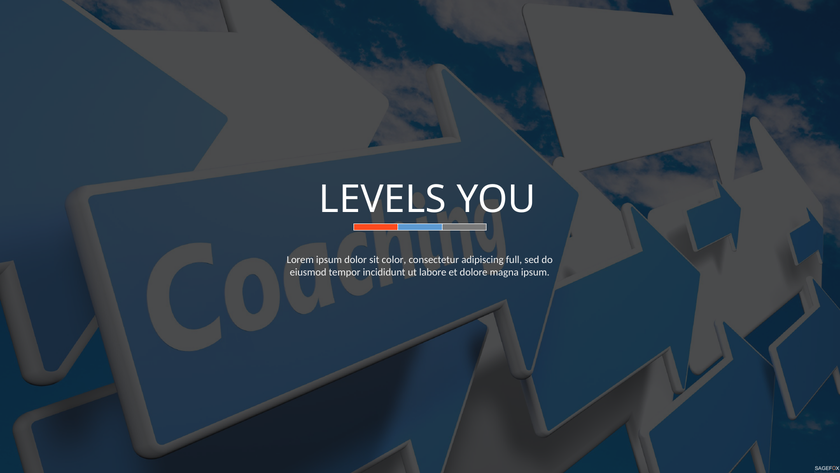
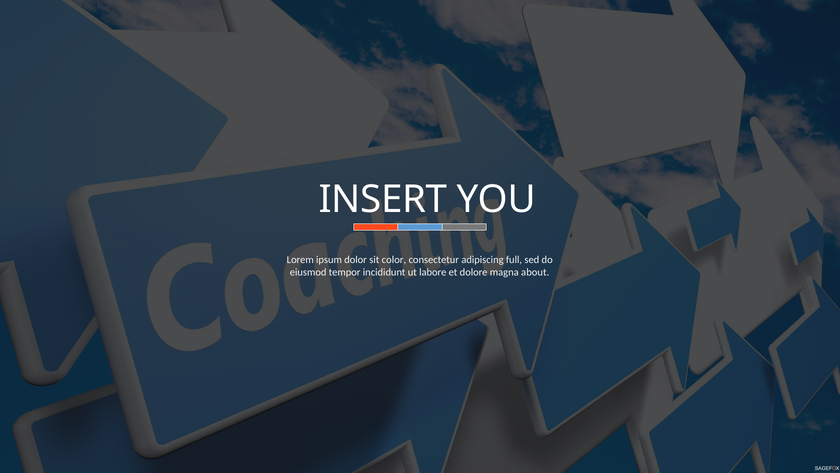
LEVELS: LEVELS -> INSERT
magna ipsum: ipsum -> about
